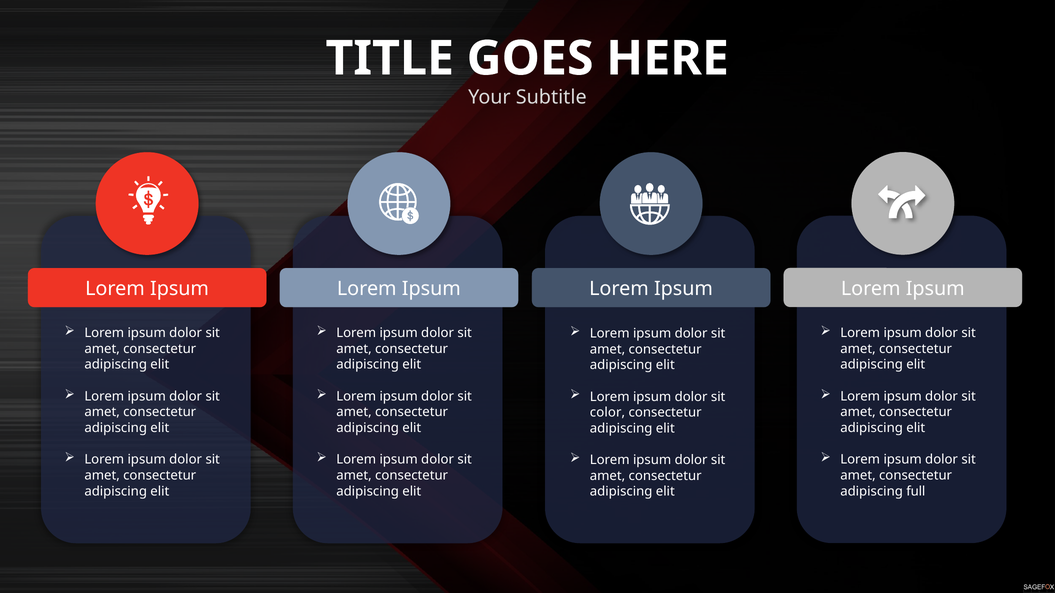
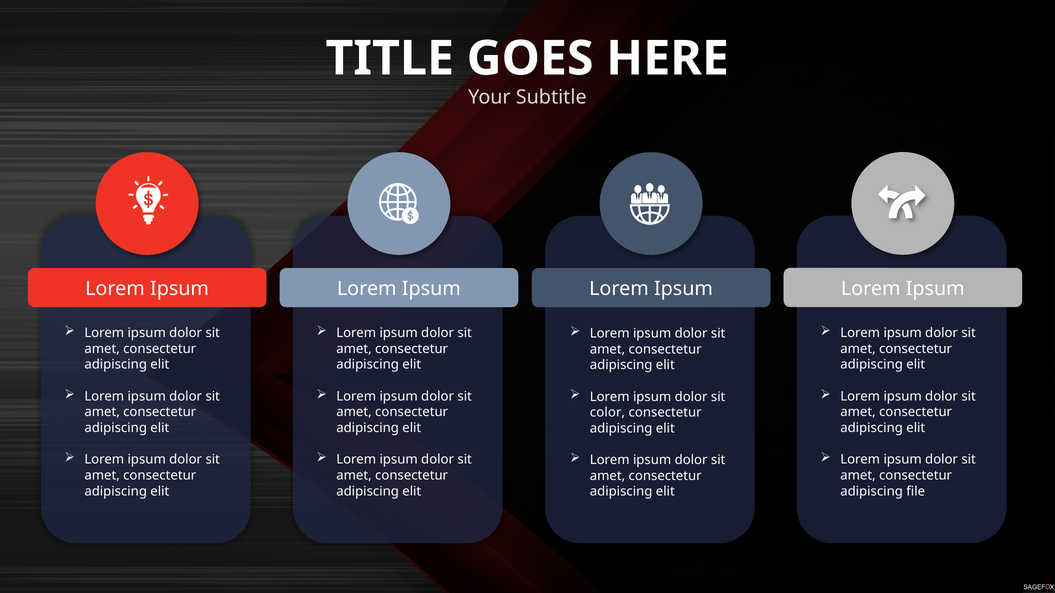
full: full -> file
